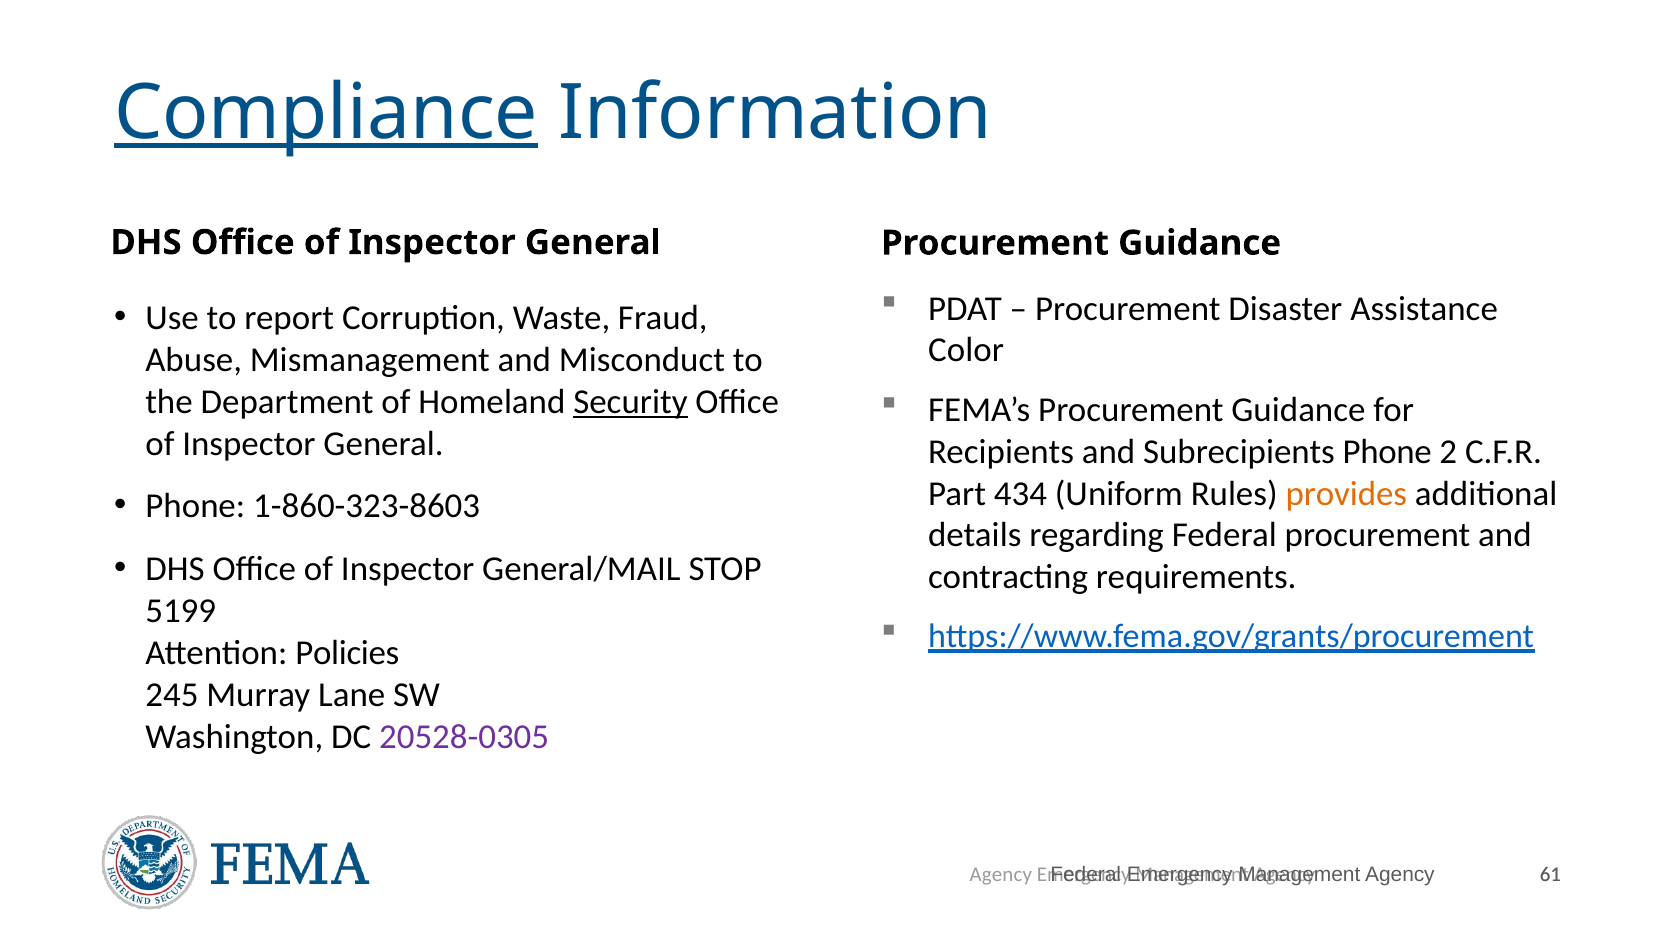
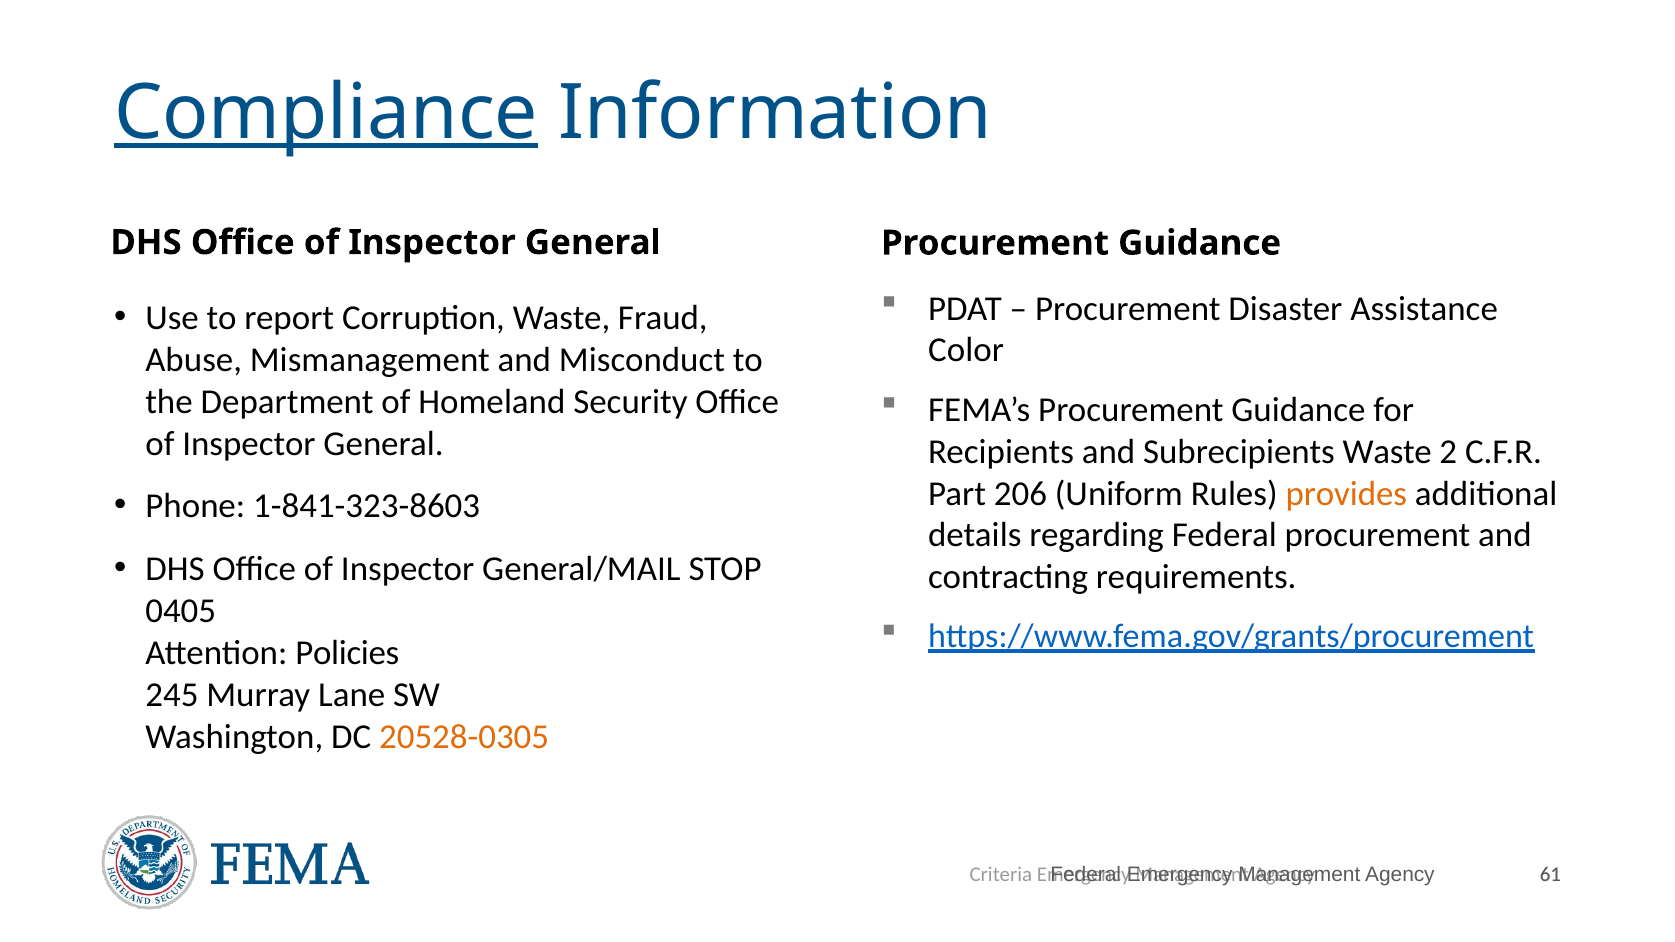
Security underline: present -> none
Subrecipients Phone: Phone -> Waste
434: 434 -> 206
1-860-323-8603: 1-860-323-8603 -> 1-841-323-8603
5199: 5199 -> 0405
20528-0305 colour: purple -> orange
Agency at (1001, 874): Agency -> Criteria
